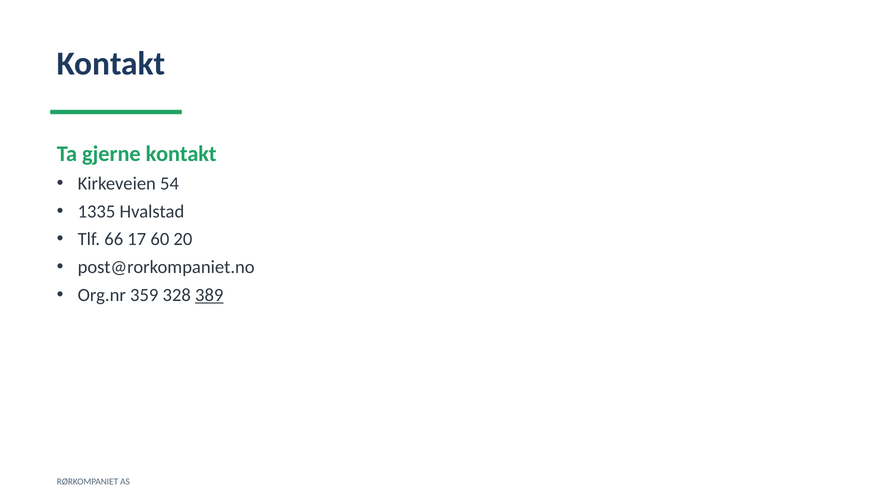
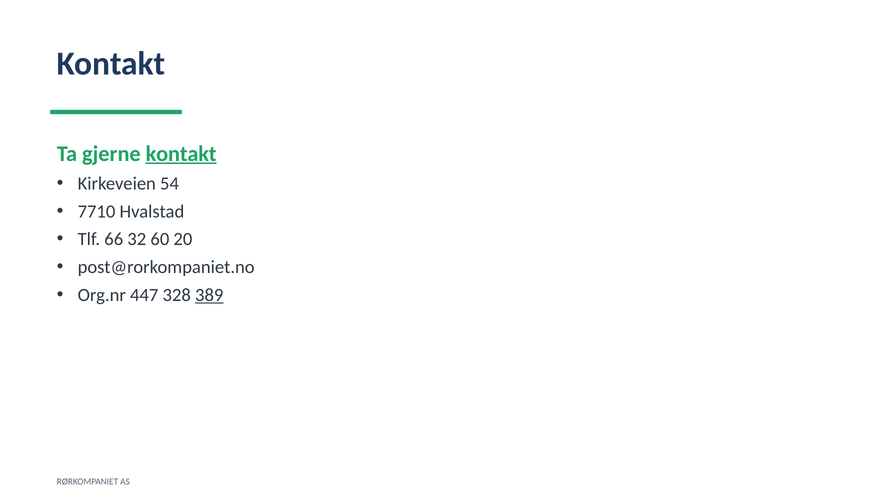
kontakt at (181, 154) underline: none -> present
1335: 1335 -> 7710
17: 17 -> 32
359: 359 -> 447
